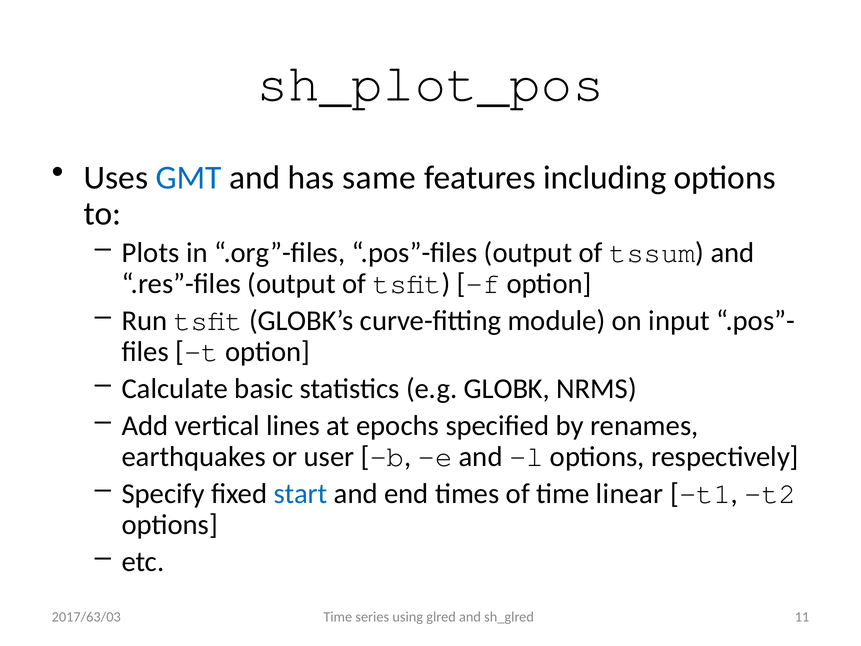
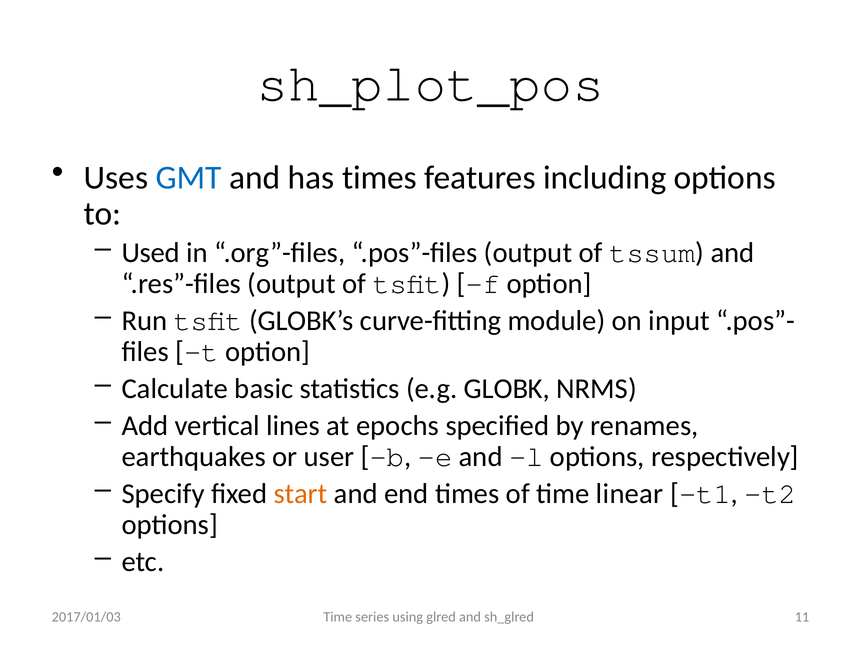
has same: same -> times
Plots: Plots -> Used
start colour: blue -> orange
2017/63/03: 2017/63/03 -> 2017/01/03
